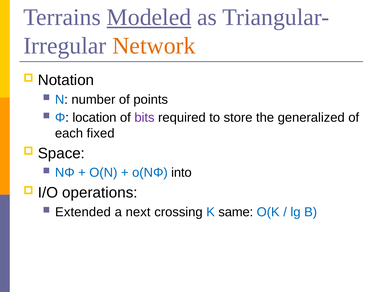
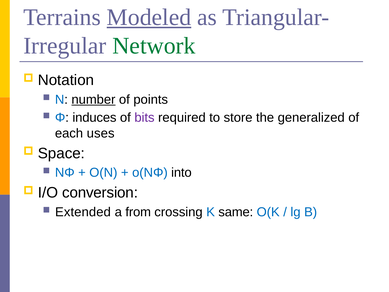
Network colour: orange -> green
number underline: none -> present
location: location -> induces
fixed: fixed -> uses
operations: operations -> conversion
next: next -> from
